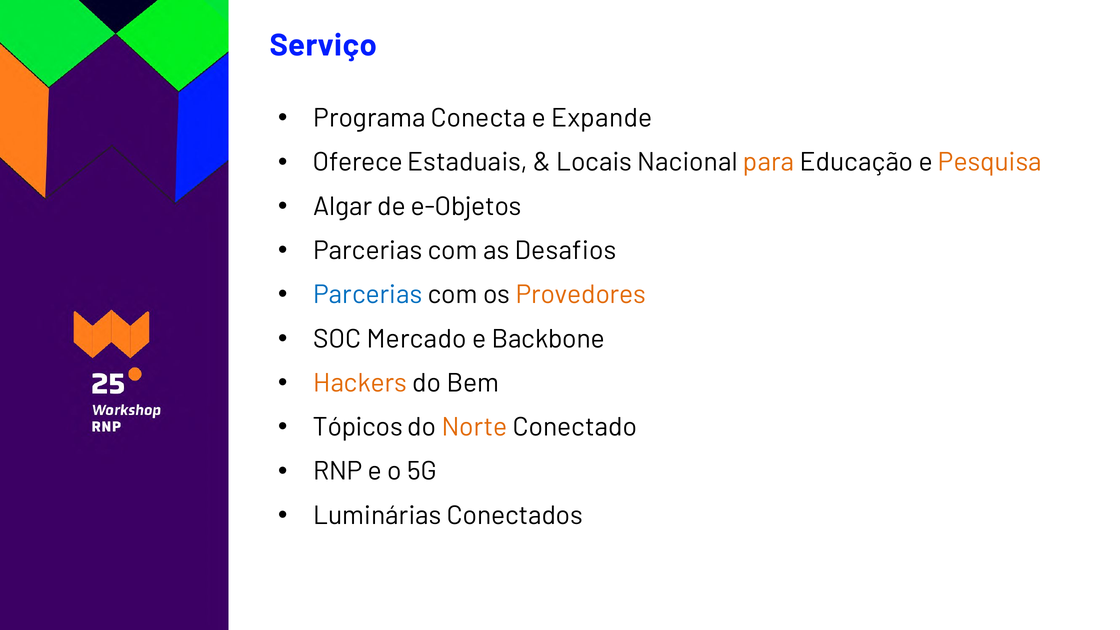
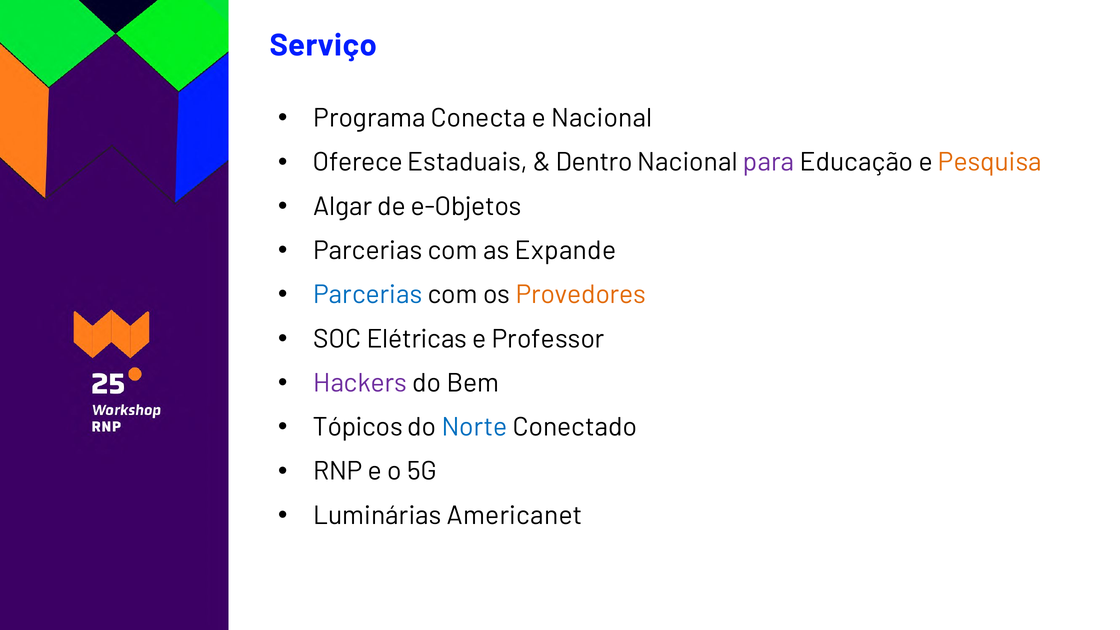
e Expande: Expande -> Nacional
Locais: Locais -> Dentro
para colour: orange -> purple
Desafios: Desafios -> Expande
Mercado: Mercado -> Elétricas
Backbone: Backbone -> Professor
Hackers colour: orange -> purple
Norte colour: orange -> blue
Conectados: Conectados -> Americanet
